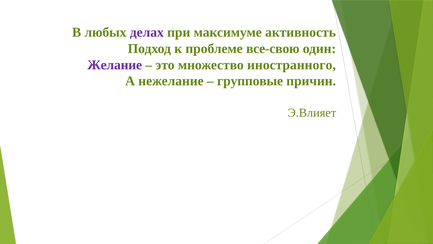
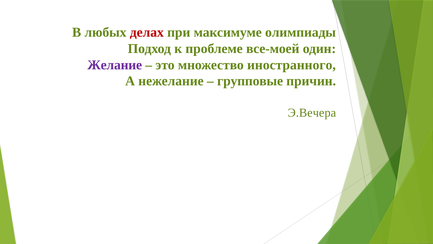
делах colour: purple -> red
активность: активность -> олимпиады
все-свою: все-свою -> все-моей
Э.Влияет: Э.Влияет -> Э.Вечера
